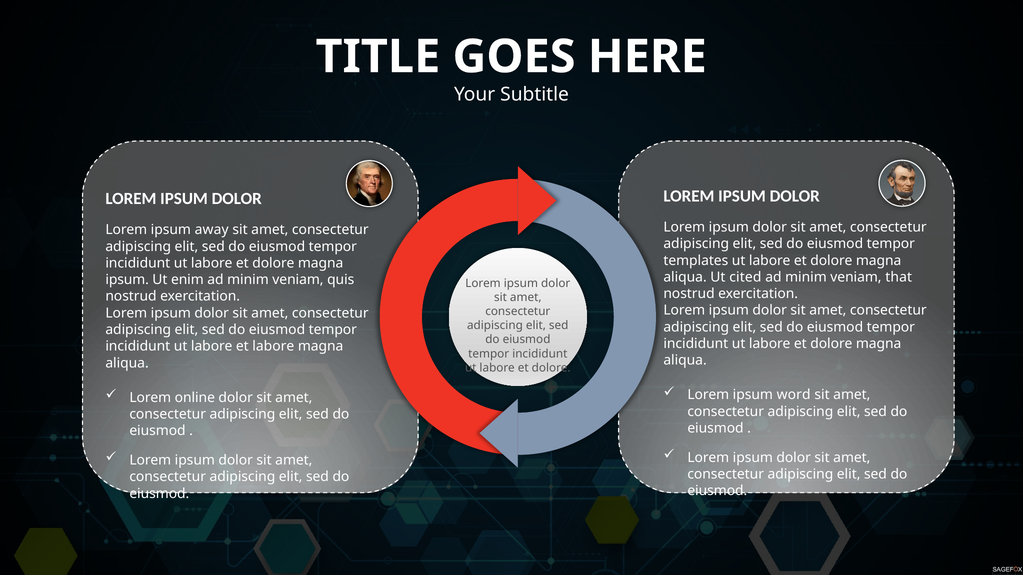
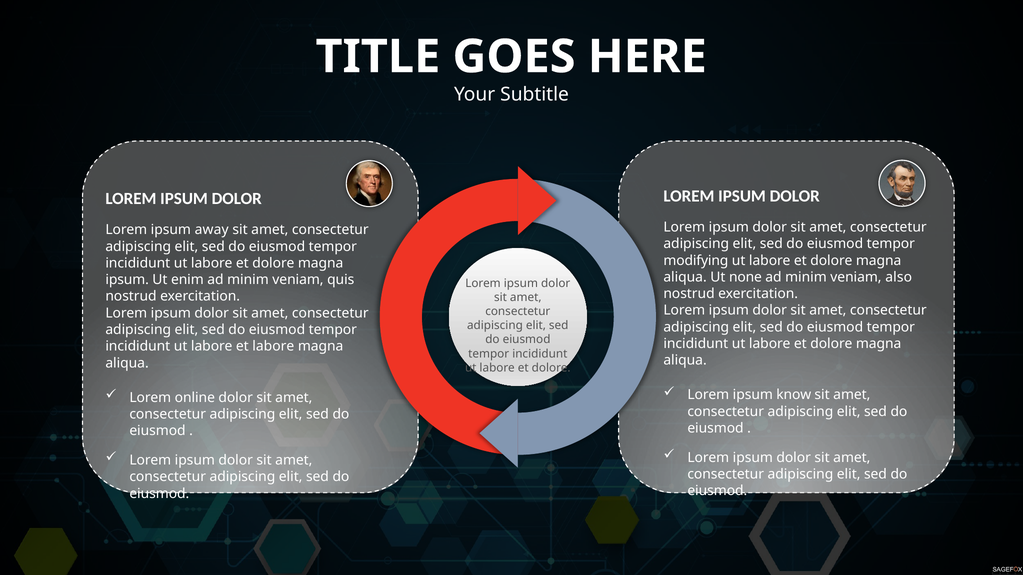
templates: templates -> modifying
cited: cited -> none
that: that -> also
word: word -> know
